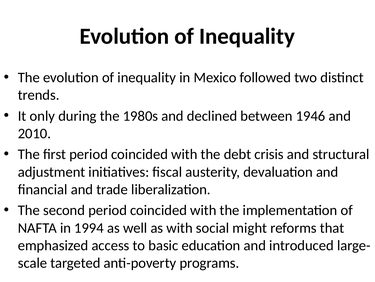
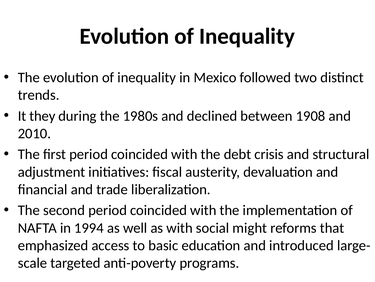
only: only -> they
1946: 1946 -> 1908
